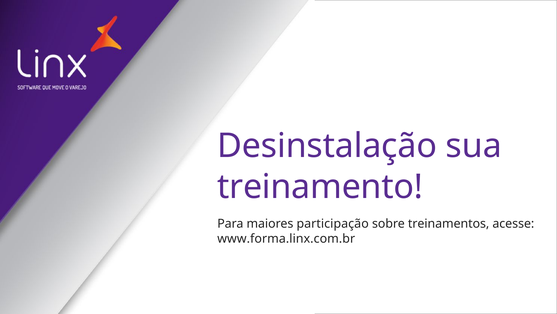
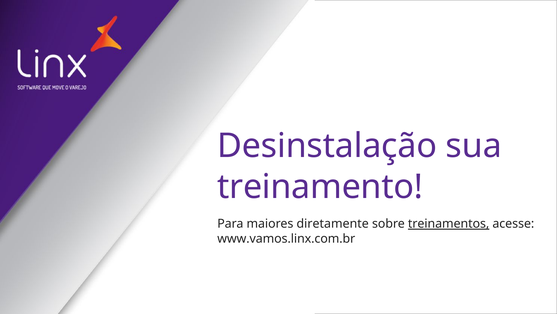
participação: participação -> diretamente
treinamentos underline: none -> present
www.forma.linx.com.br: www.forma.linx.com.br -> www.vamos.linx.com.br
